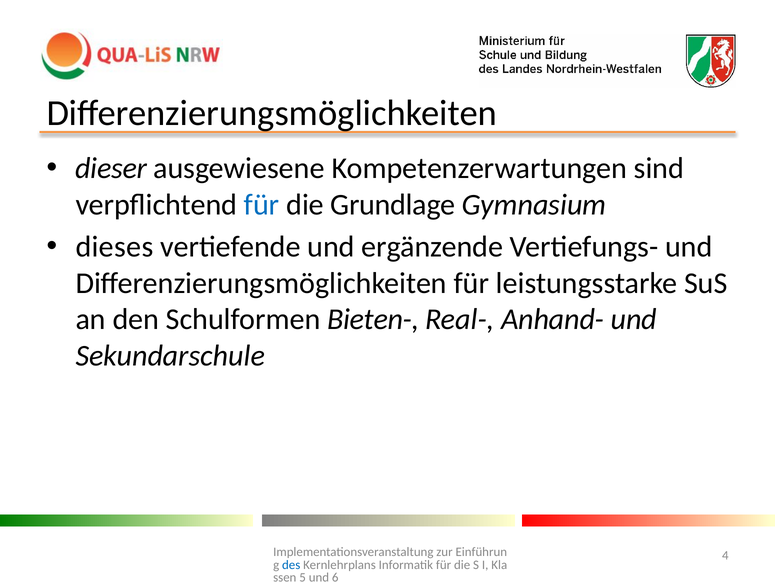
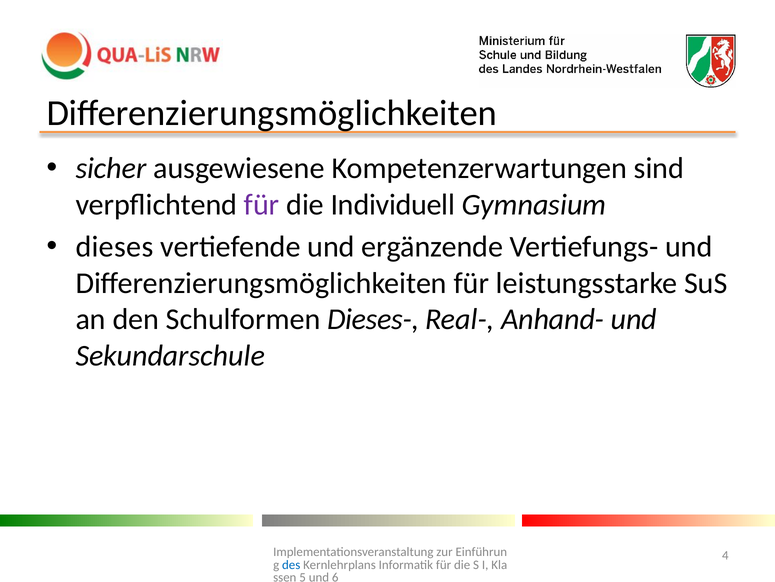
dieser: dieser -> sicher
für at (262, 204) colour: blue -> purple
Grundlage: Grundlage -> Individuell
Bieten-: Bieten- -> Dieses-
